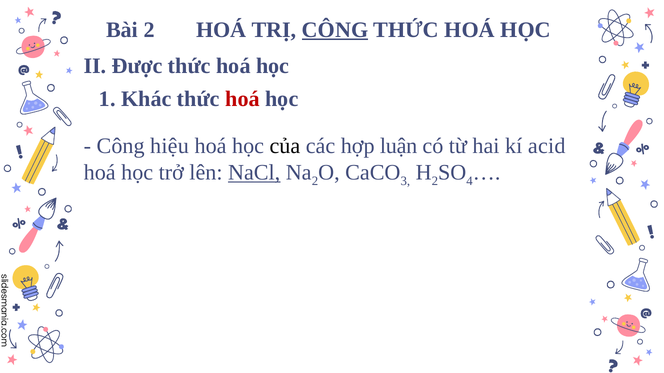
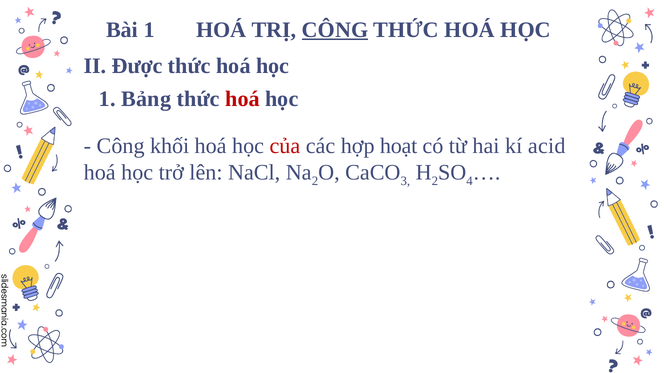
Bài 2: 2 -> 1
Khác: Khác -> Bảng
hiệu: hiệu -> khối
của colour: black -> red
luận: luận -> hoạt
NaCl underline: present -> none
